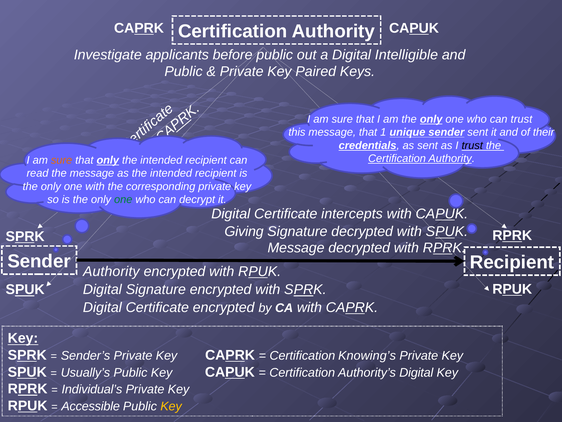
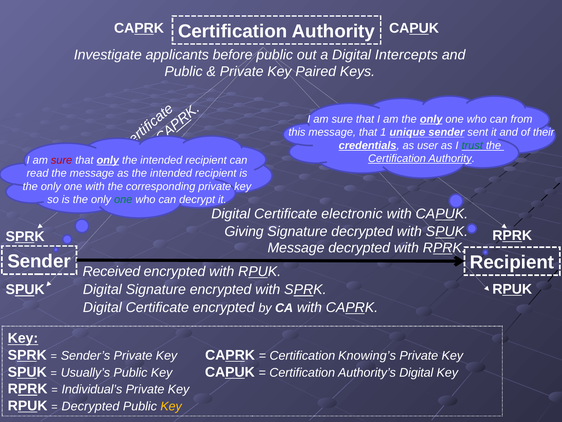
Intelligible: Intelligible -> Intercepts
can trust: trust -> from
as sent: sent -> user
trust at (472, 145) colour: black -> green
sure at (62, 160) colour: orange -> red
intercepts: intercepts -> electronic
Authority at (111, 271): Authority -> Received
Accessible at (91, 406): Accessible -> Decrypted
